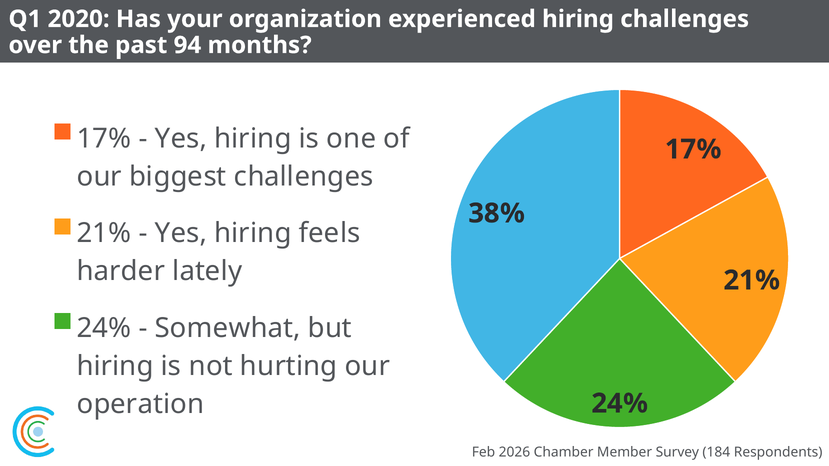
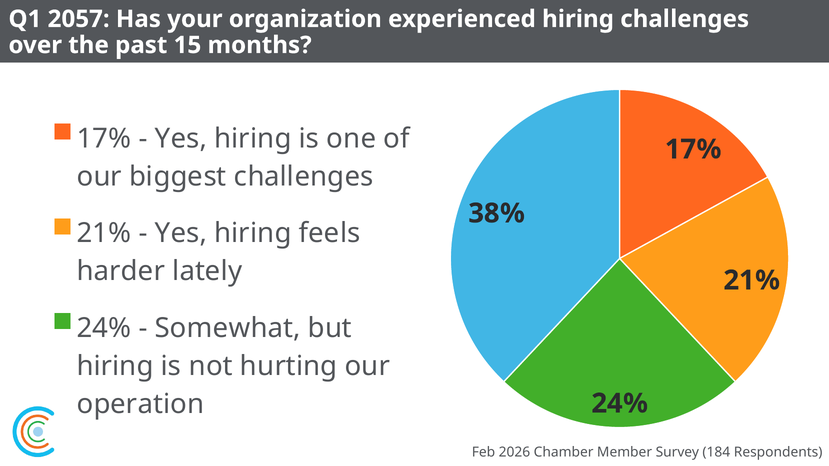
2020: 2020 -> 2057
94: 94 -> 15
